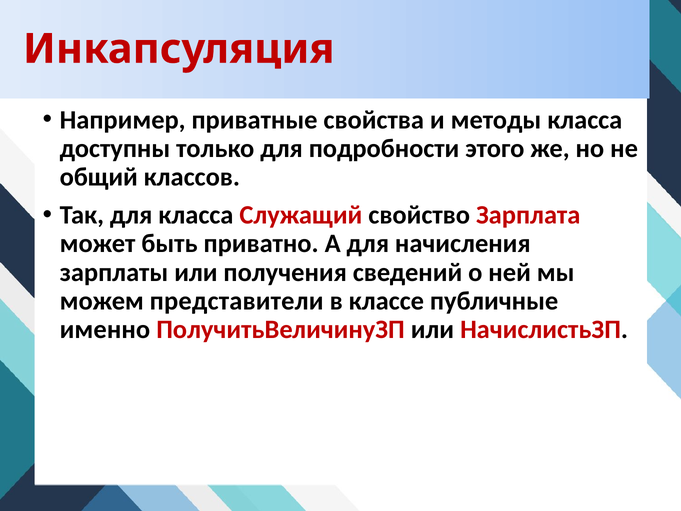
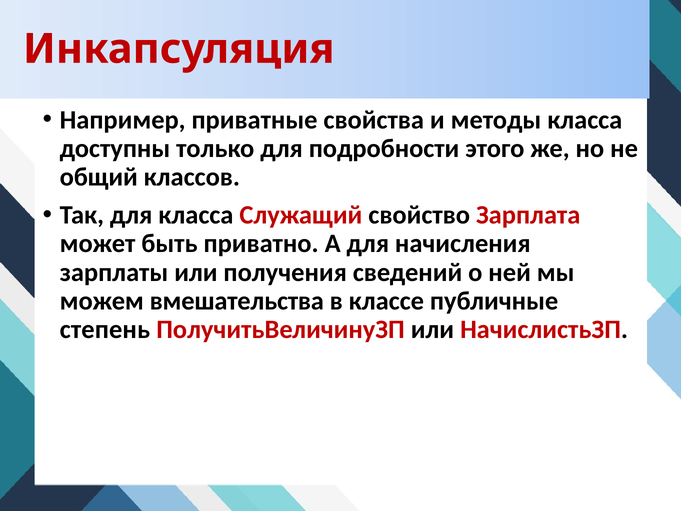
представители: представители -> вмешательства
именно: именно -> степень
